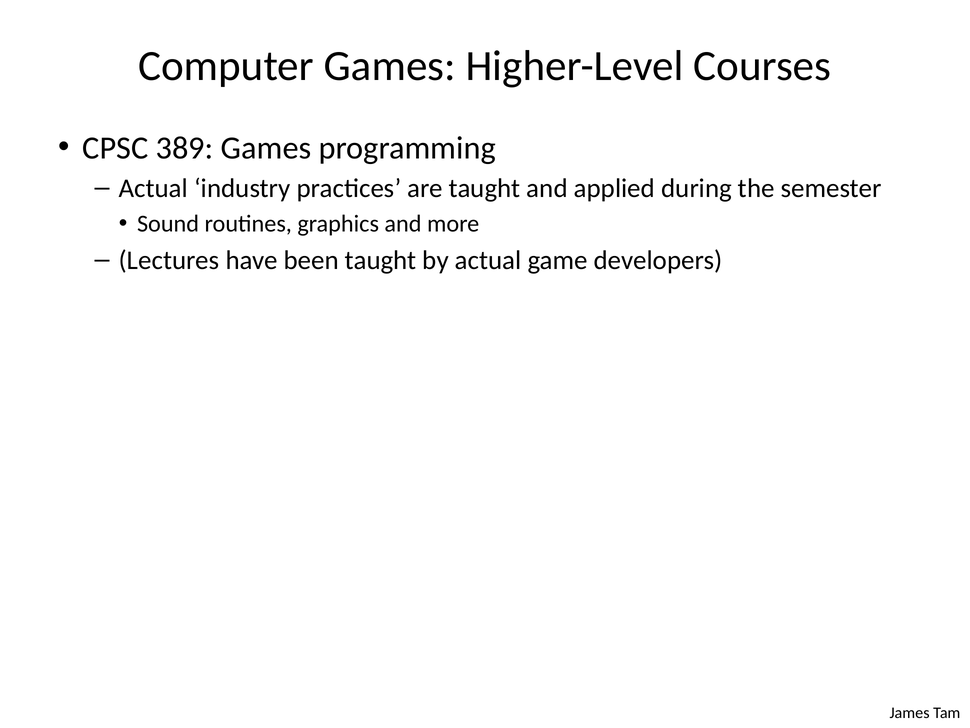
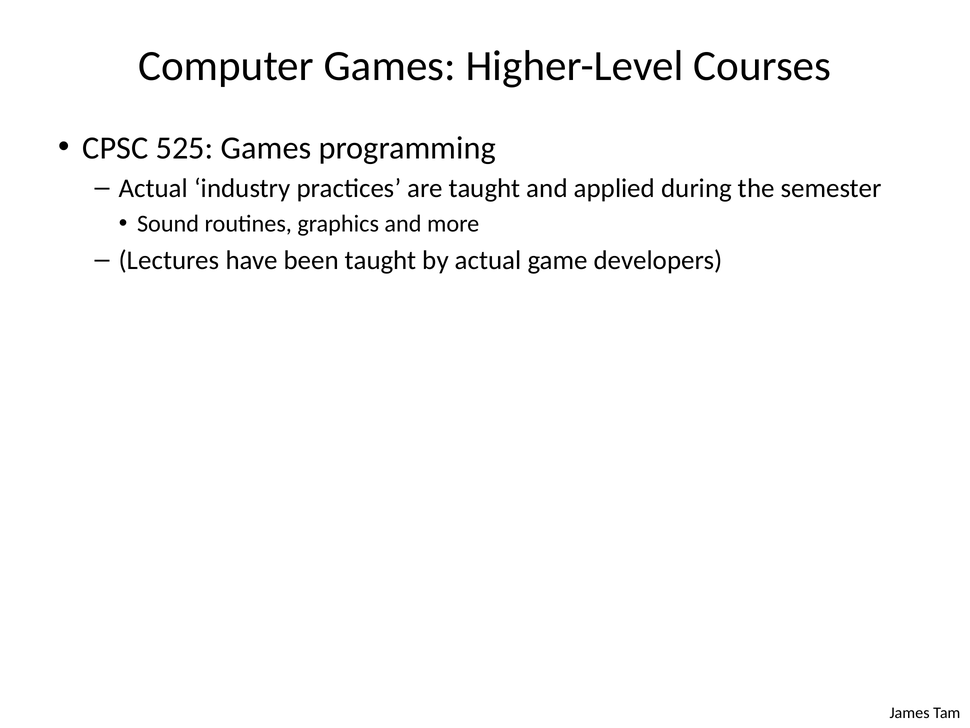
389: 389 -> 525
